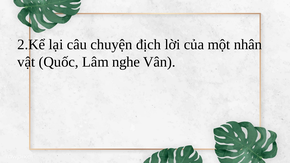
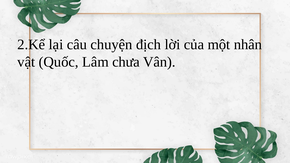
nghe: nghe -> chưa
